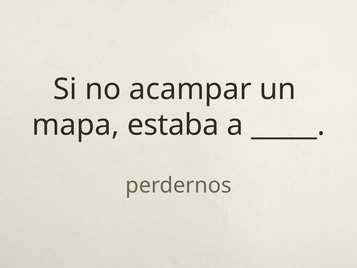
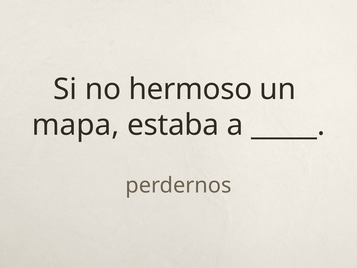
acampar: acampar -> hermoso
